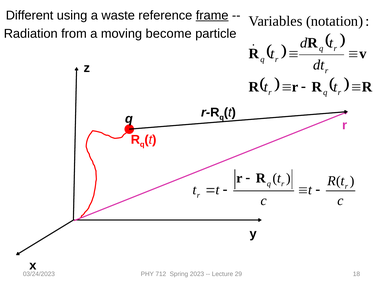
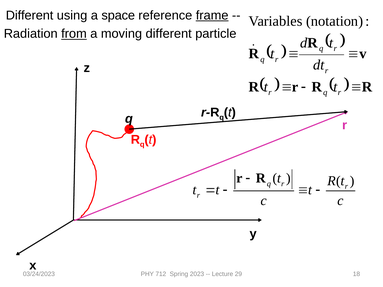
waste: waste -> space
from underline: none -> present
moving become: become -> different
